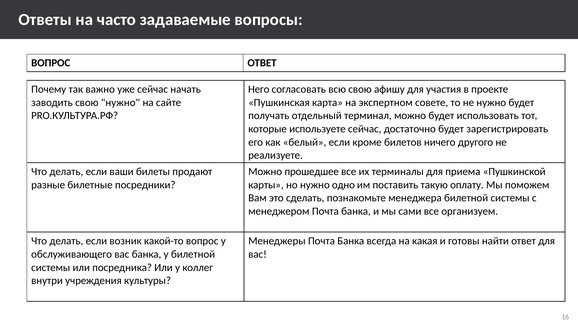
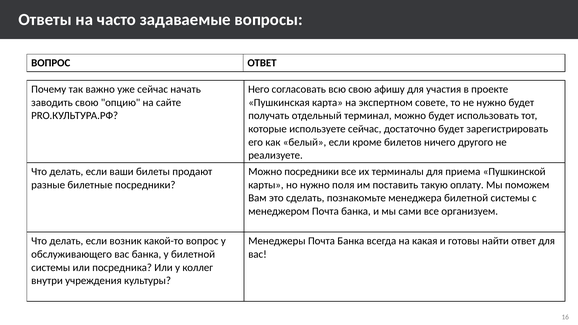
свою нужно: нужно -> опцию
Можно прошедшее: прошедшее -> посредники
одно: одно -> поля
